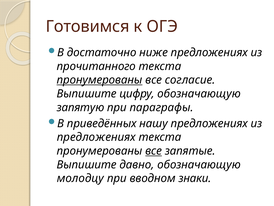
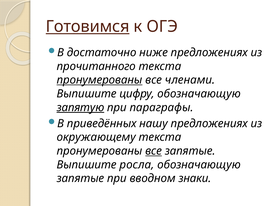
Готовимся underline: none -> present
согласие: согласие -> членами
запятую underline: none -> present
предложениях at (96, 137): предложениях -> окружающему
давно: давно -> росла
молодцу at (80, 178): молодцу -> запятые
